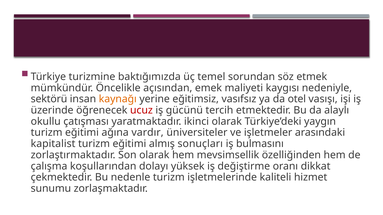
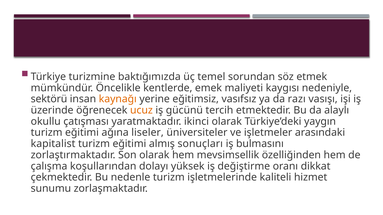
açısından: açısından -> kentlerde
otel: otel -> razı
ucuz colour: red -> orange
vardır: vardır -> liseler
